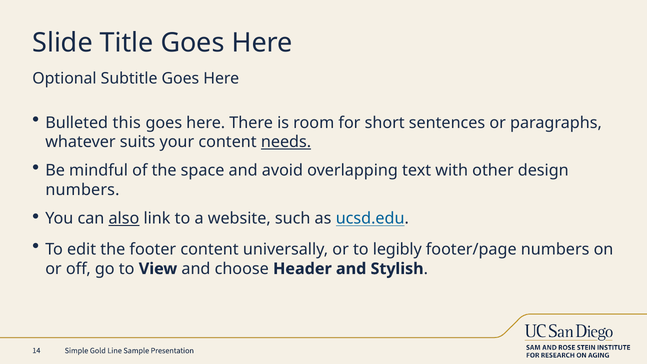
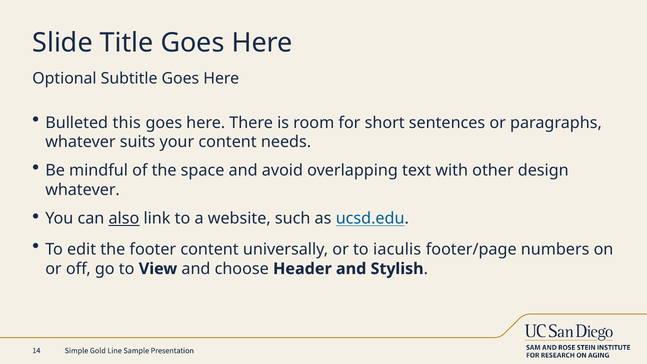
needs underline: present -> none
numbers at (82, 190): numbers -> whatever
legibly: legibly -> iaculis
